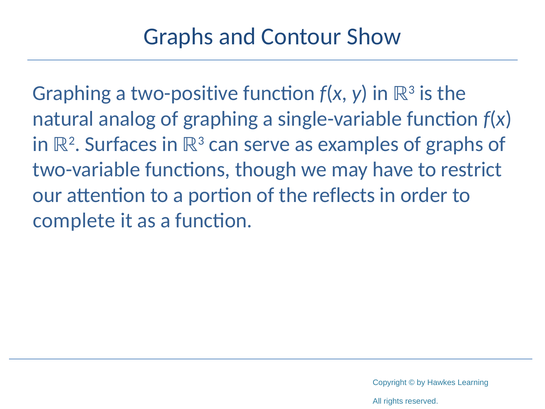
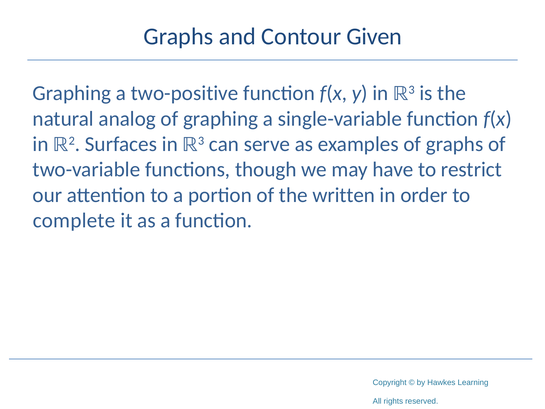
Show: Show -> Given
reflects: reflects -> written
